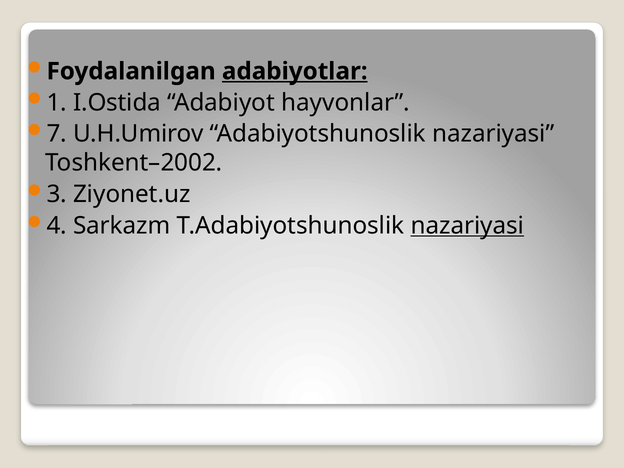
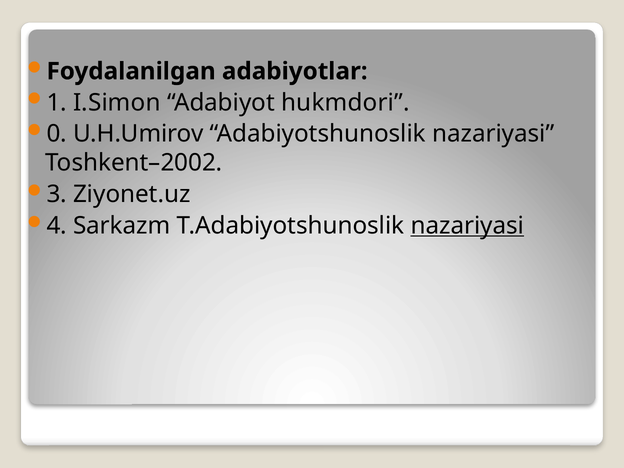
adabiyotlar underline: present -> none
I.Ostida: I.Ostida -> I.Simon
hayvonlar: hayvonlar -> hukmdori
7: 7 -> 0
